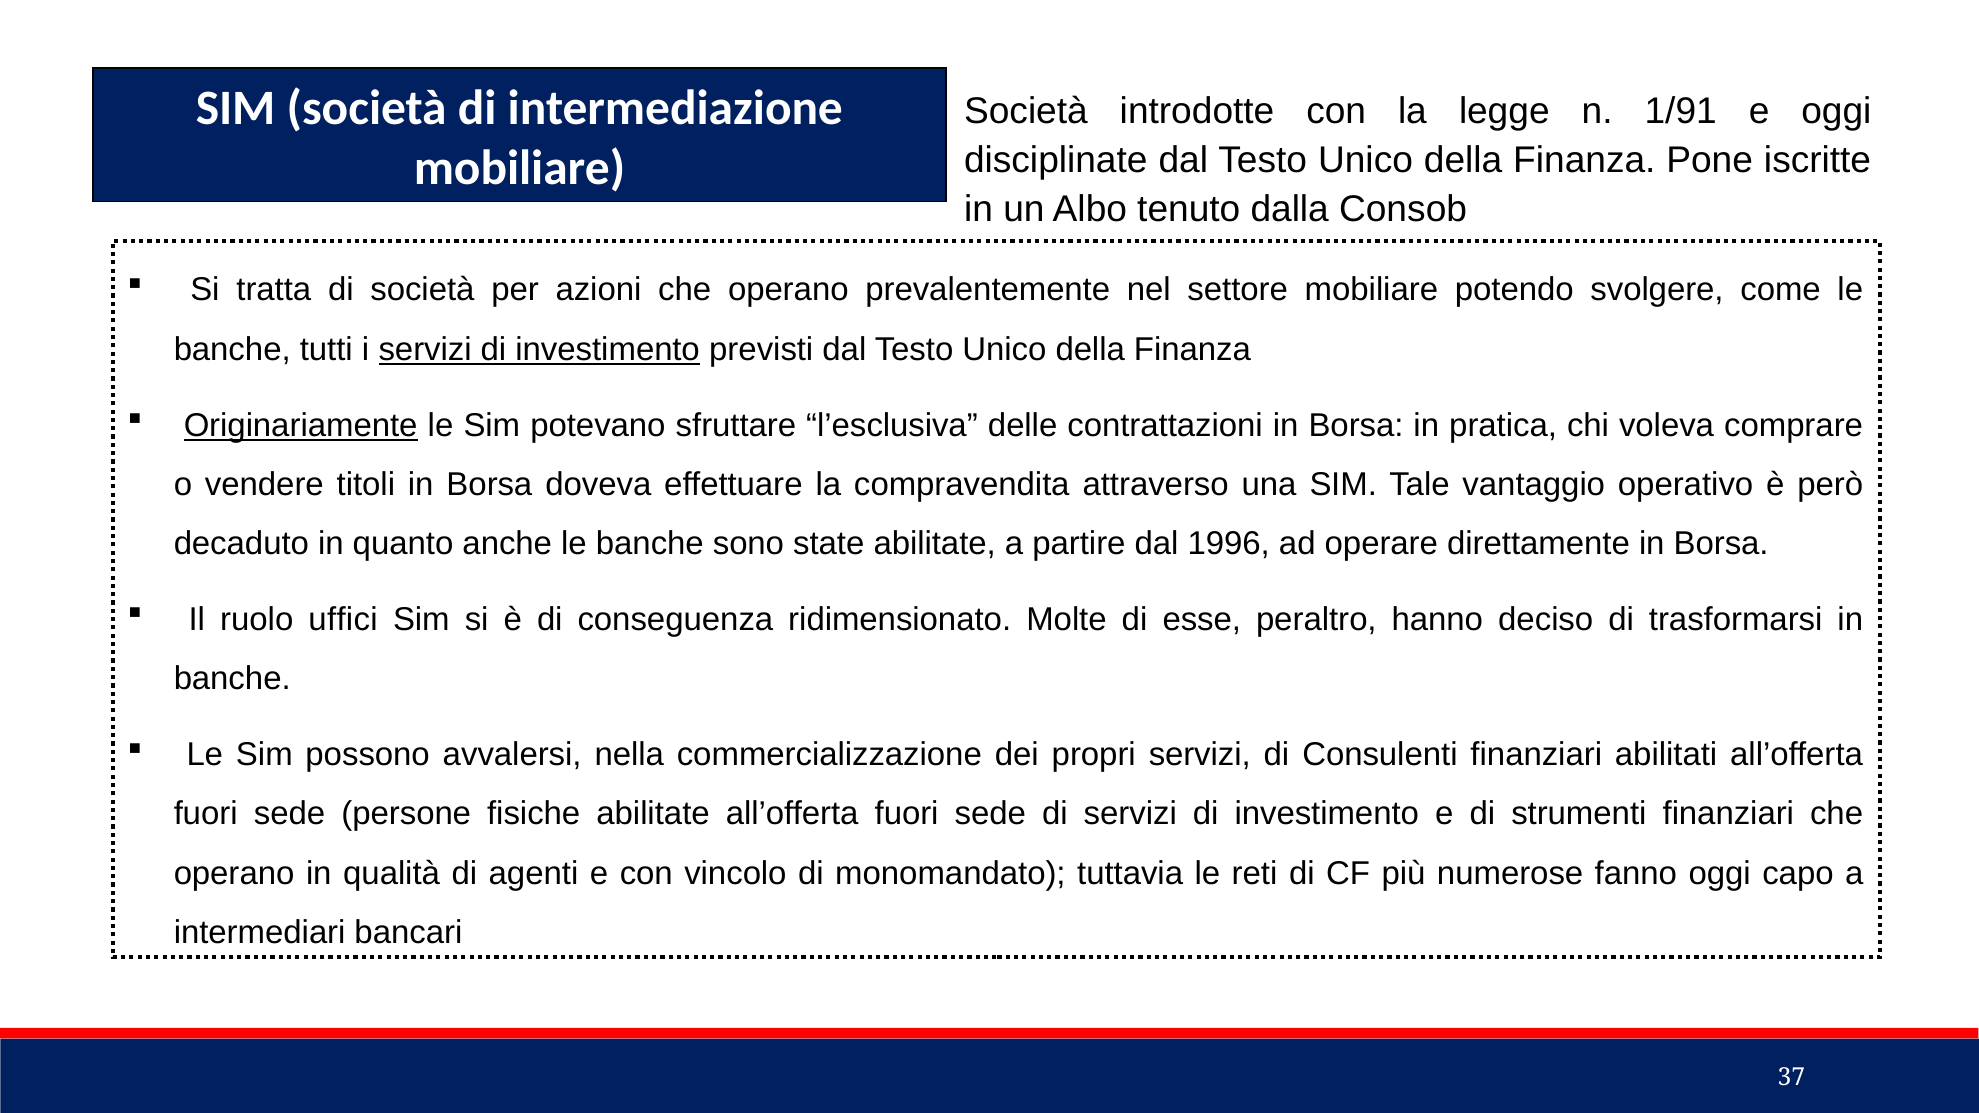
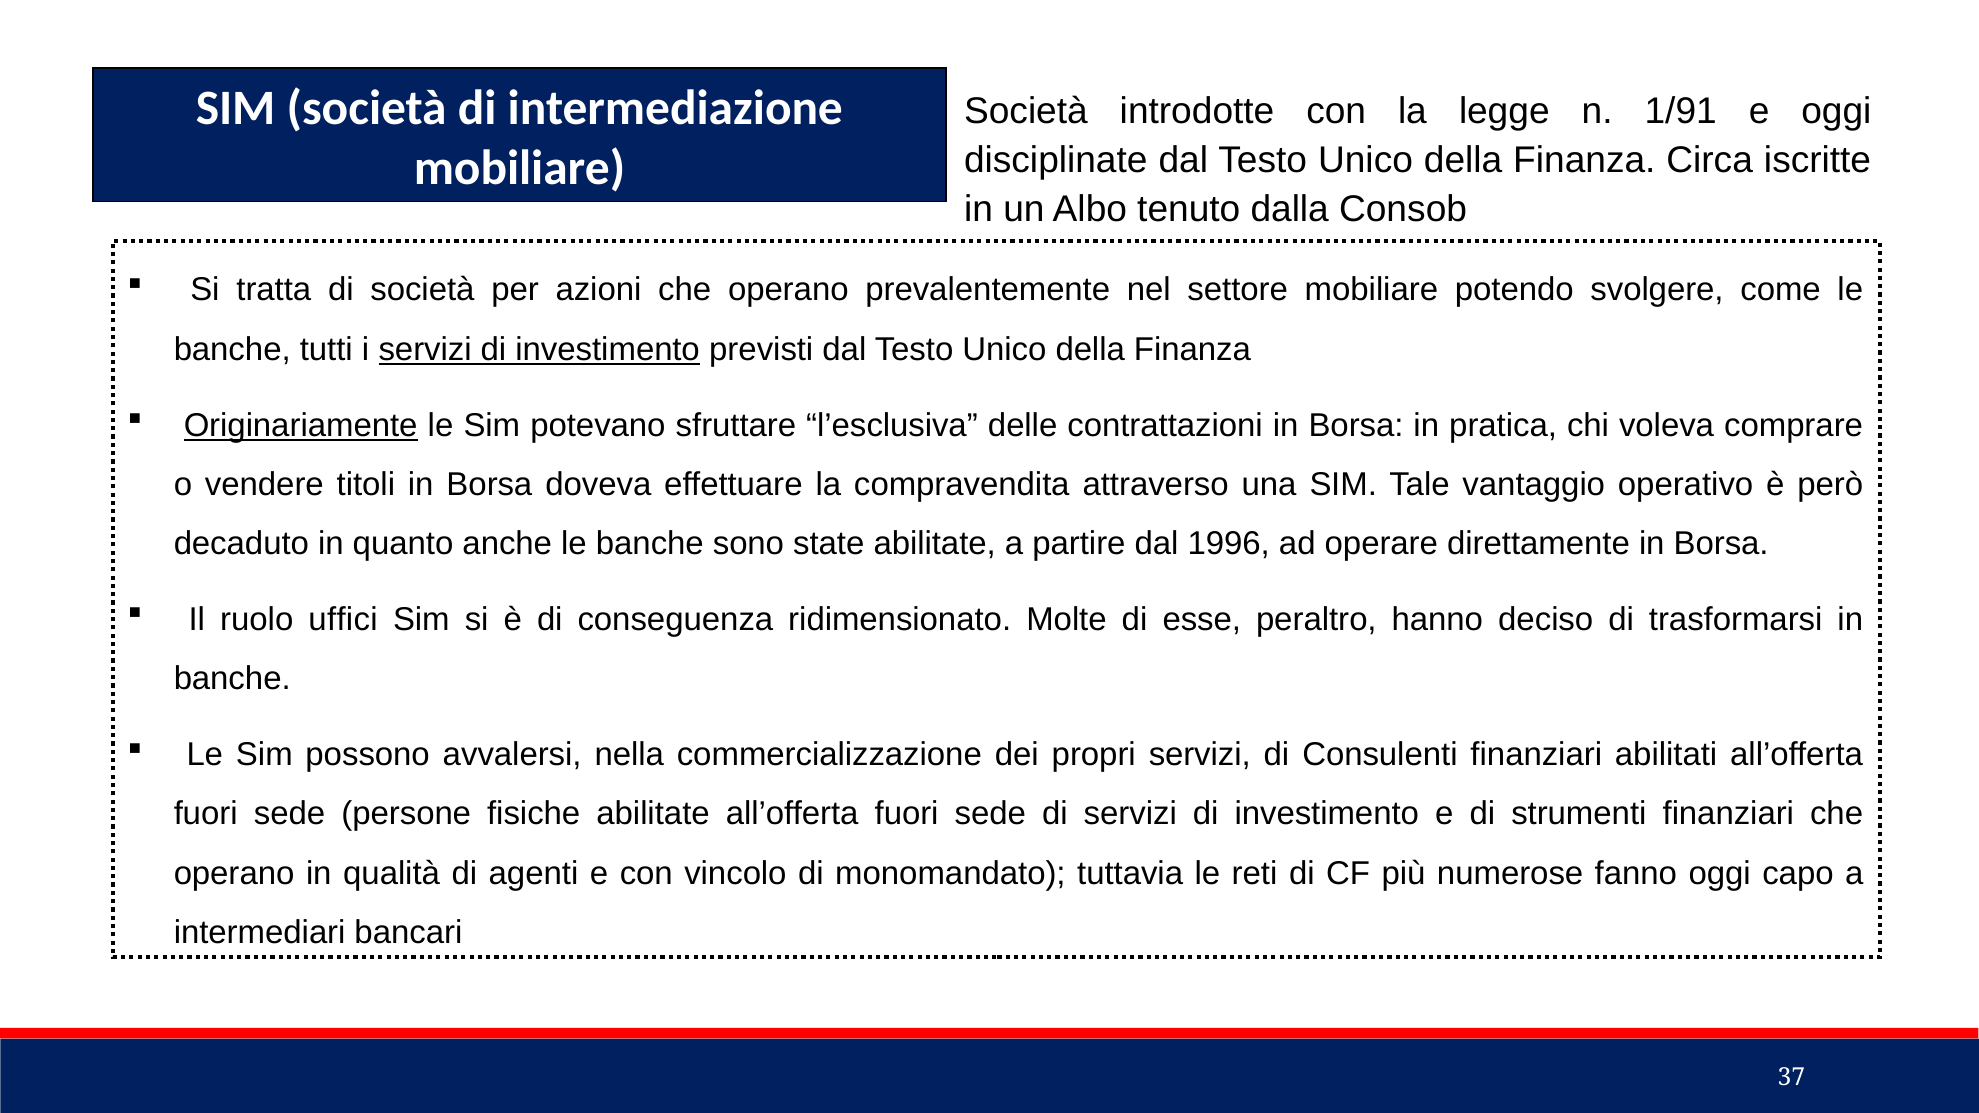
Pone: Pone -> Circa
